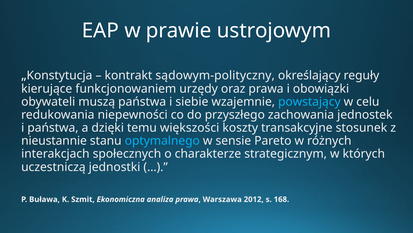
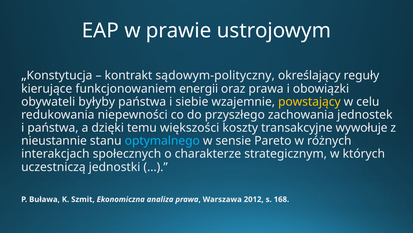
urzędy: urzędy -> energii
muszą: muszą -> byłyby
powstający colour: light blue -> yellow
stosunek: stosunek -> wywołuje
